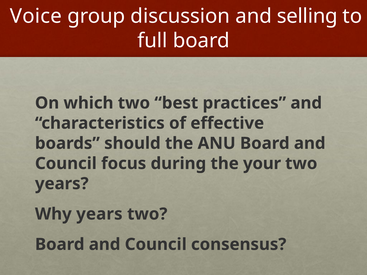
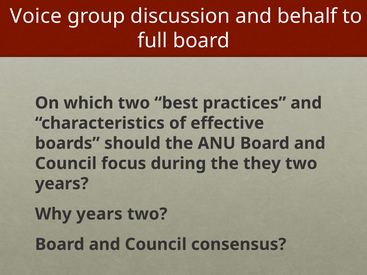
selling: selling -> behalf
your: your -> they
